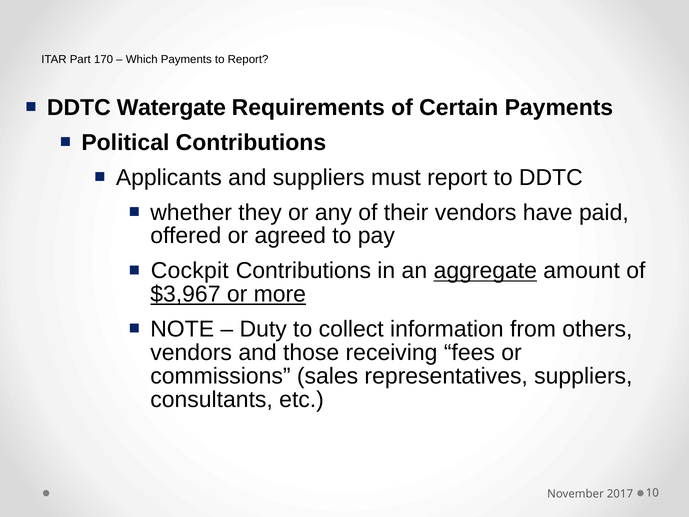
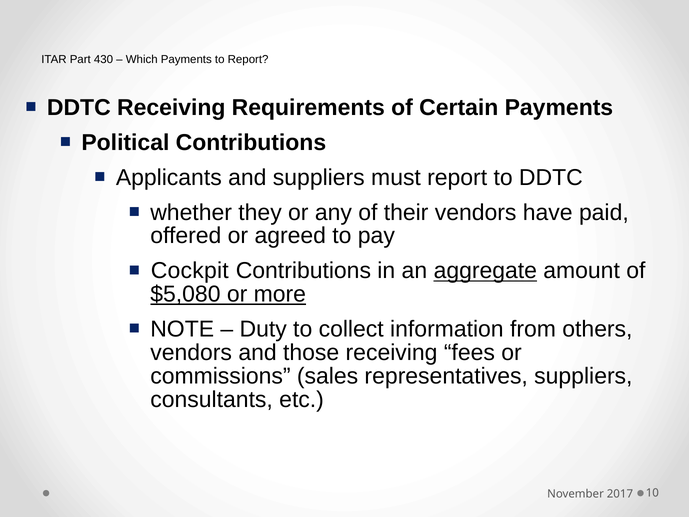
170: 170 -> 430
DDTC Watergate: Watergate -> Receiving
$3,967: $3,967 -> $5,080
